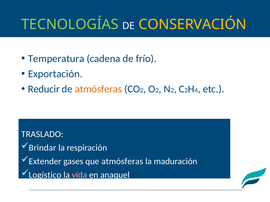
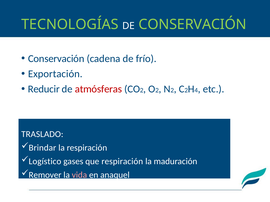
CONSERVACIÓN at (193, 24) colour: yellow -> light green
Temperatura at (56, 59): Temperatura -> Conservación
atmósferas at (98, 89) colour: orange -> red
Extender: Extender -> Logístico
que atmósferas: atmósferas -> respiración
Logístico: Logístico -> Remover
